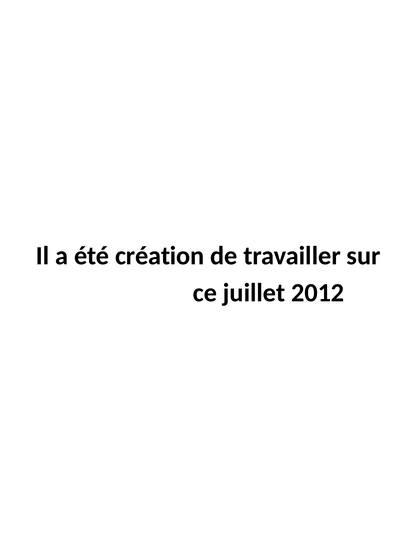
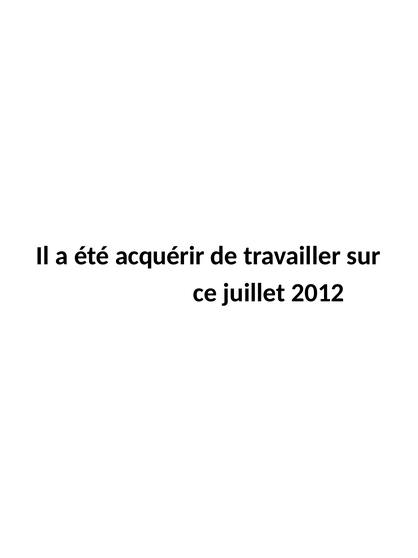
création: création -> acquérir
